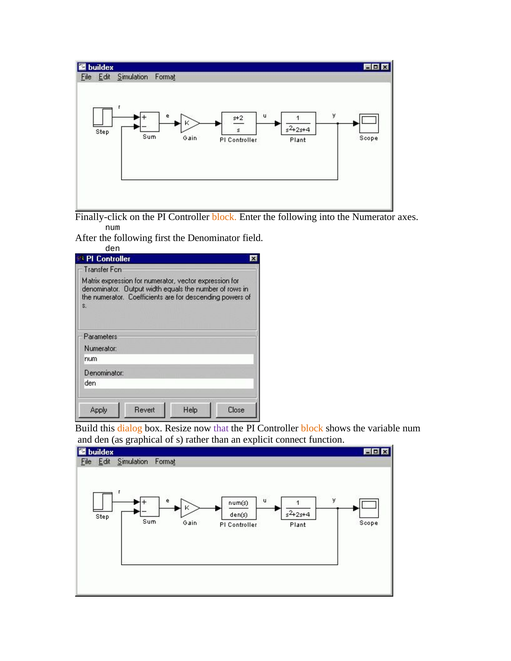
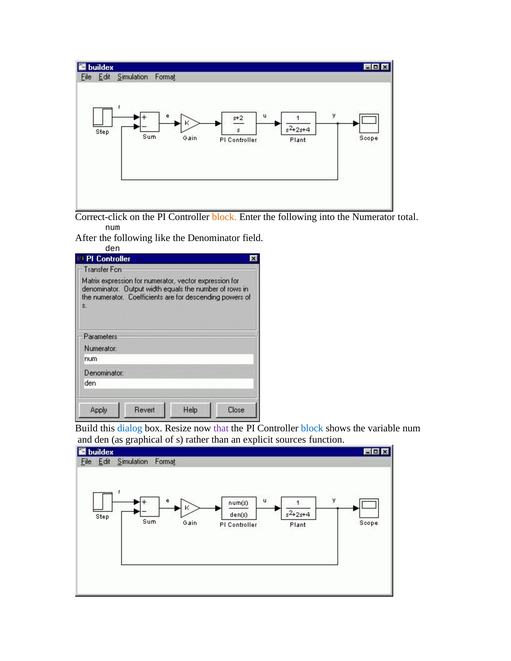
Finally-click: Finally-click -> Correct-click
axes: axes -> total
first: first -> like
dialog colour: orange -> blue
block at (312, 428) colour: orange -> blue
connect: connect -> sources
